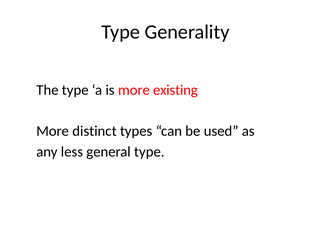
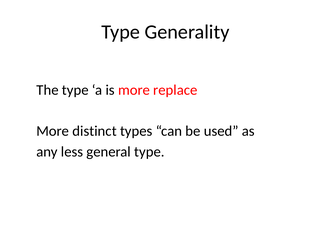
existing: existing -> replace
